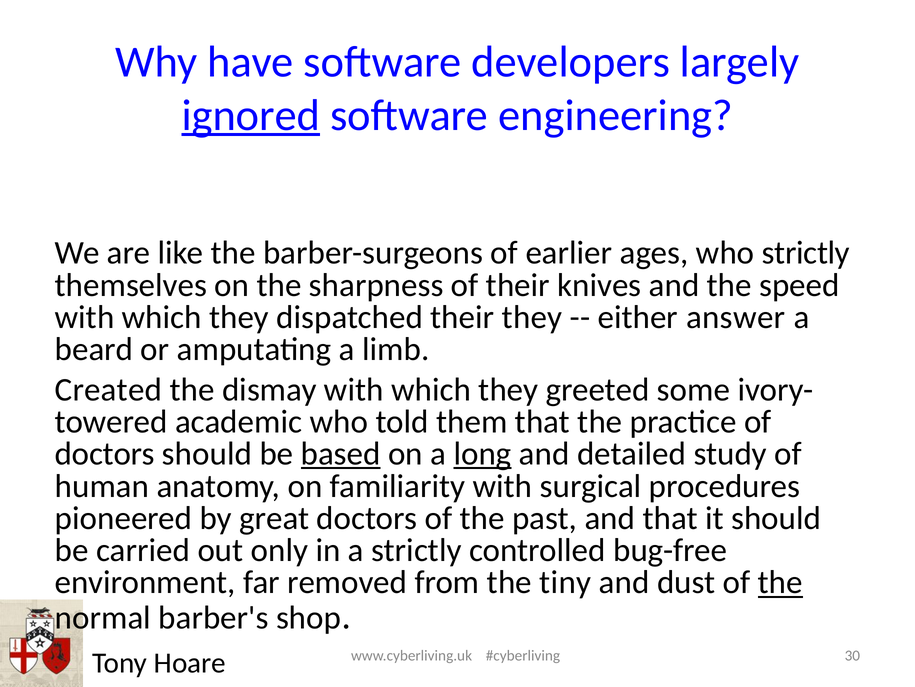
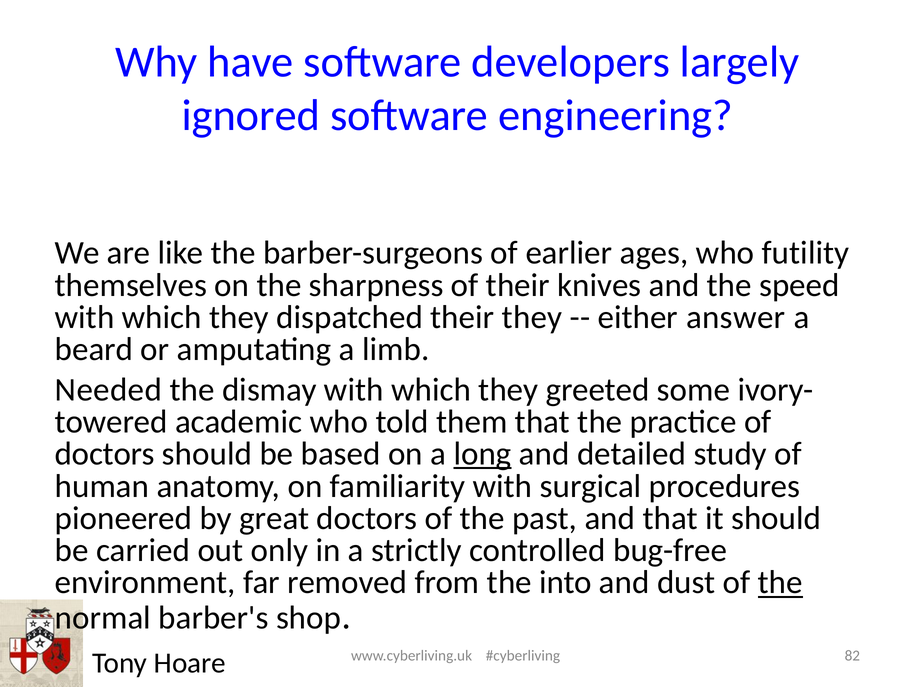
ignored underline: present -> none
who strictly: strictly -> futility
Created: Created -> Needed
based underline: present -> none
tiny: tiny -> into
30: 30 -> 82
